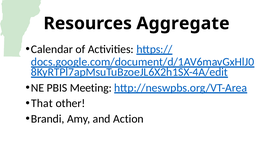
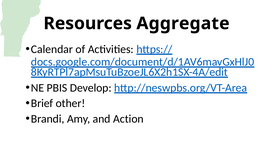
Meeting: Meeting -> Develop
That: That -> Brief
